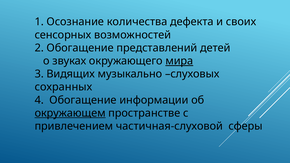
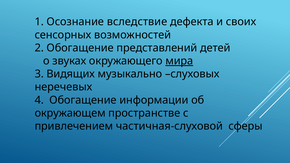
количества: количества -> вследствие
сохранных: сохранных -> неречевых
окружающем underline: present -> none
